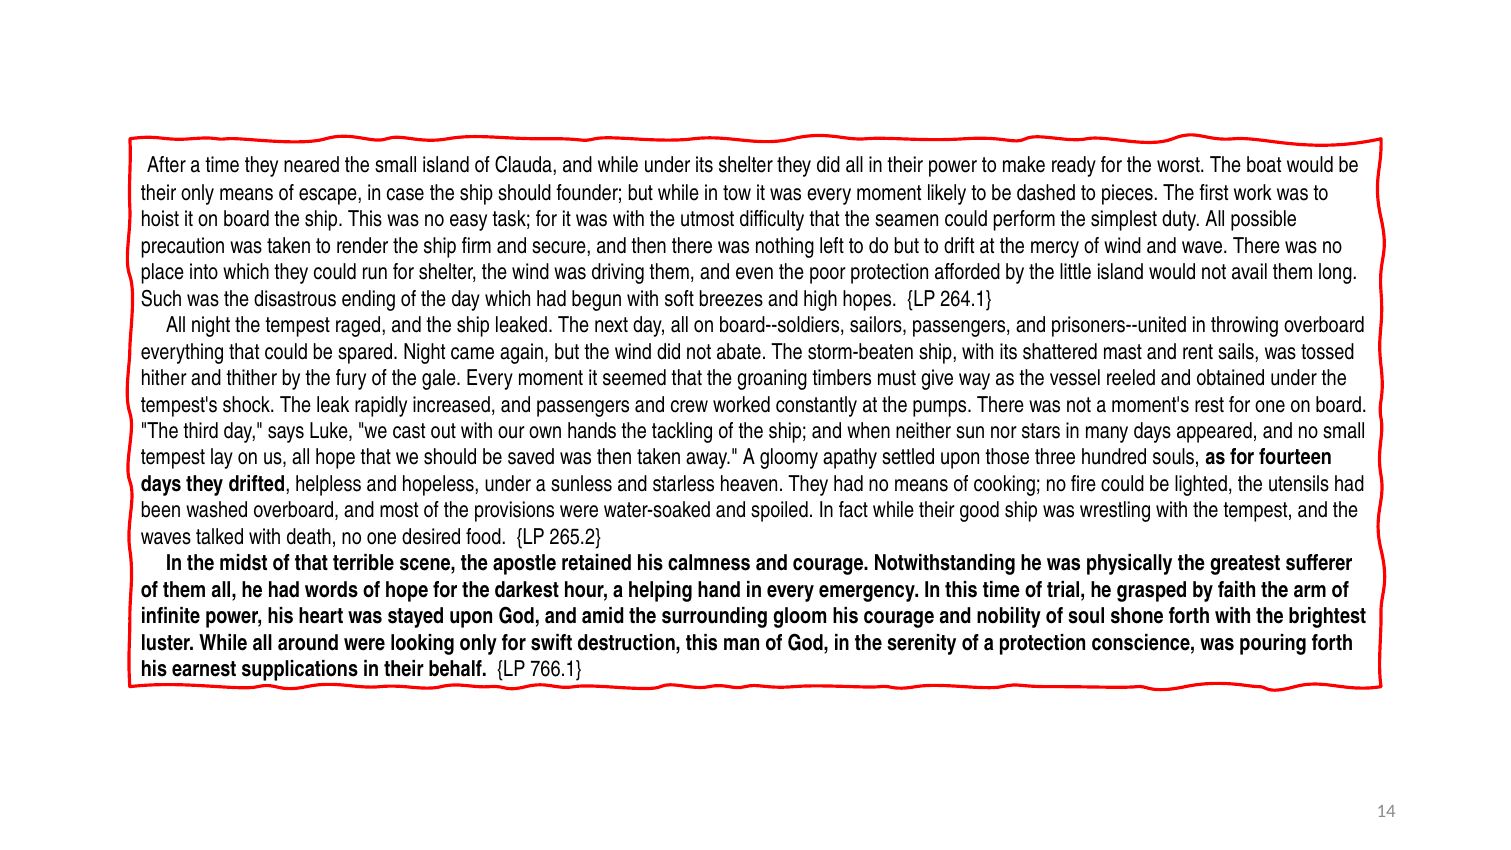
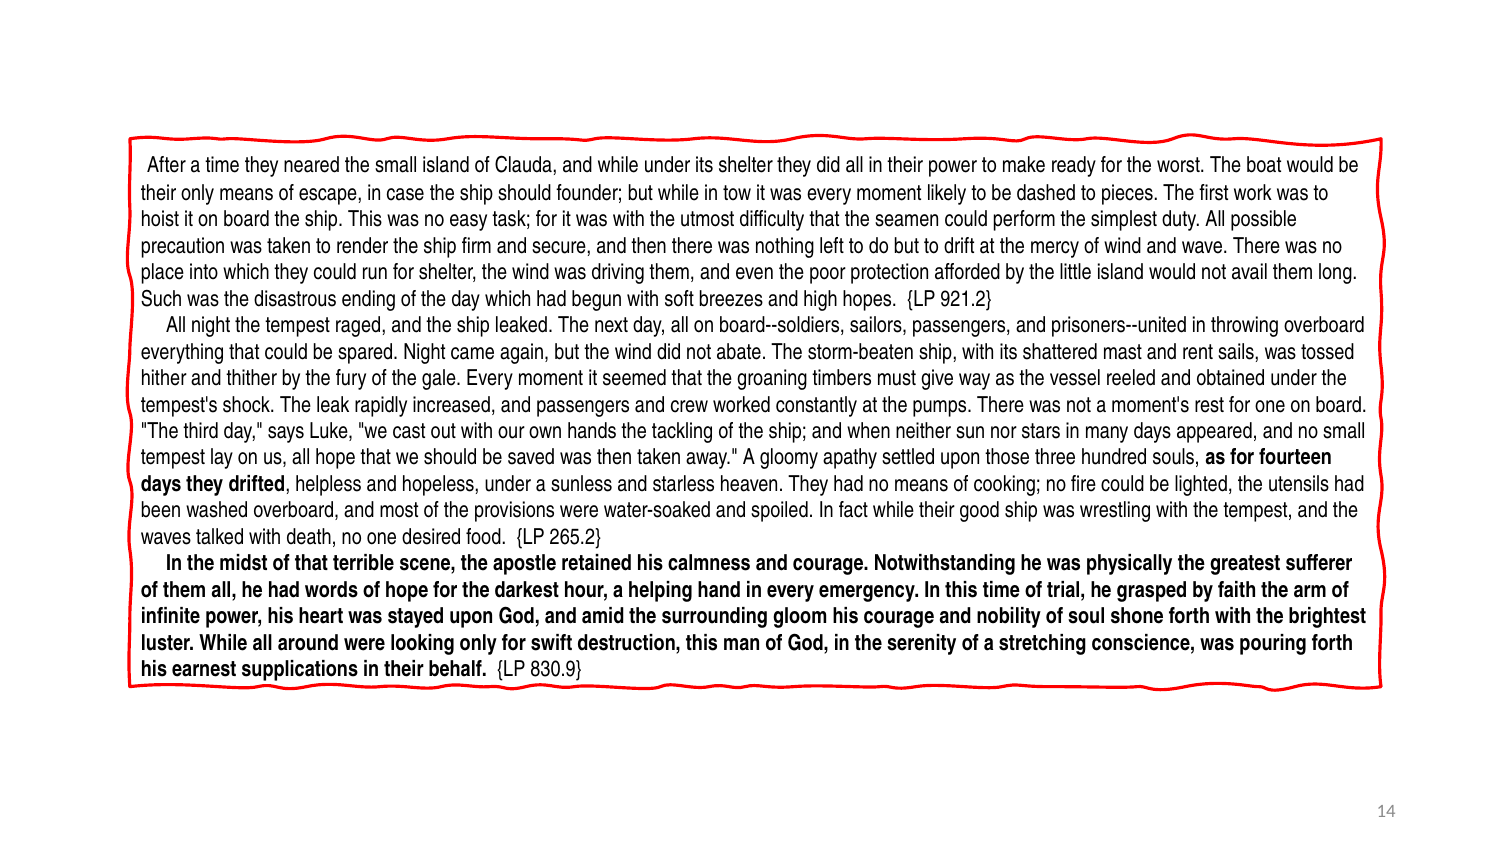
264.1: 264.1 -> 921.2
a protection: protection -> stretching
766.1: 766.1 -> 830.9
